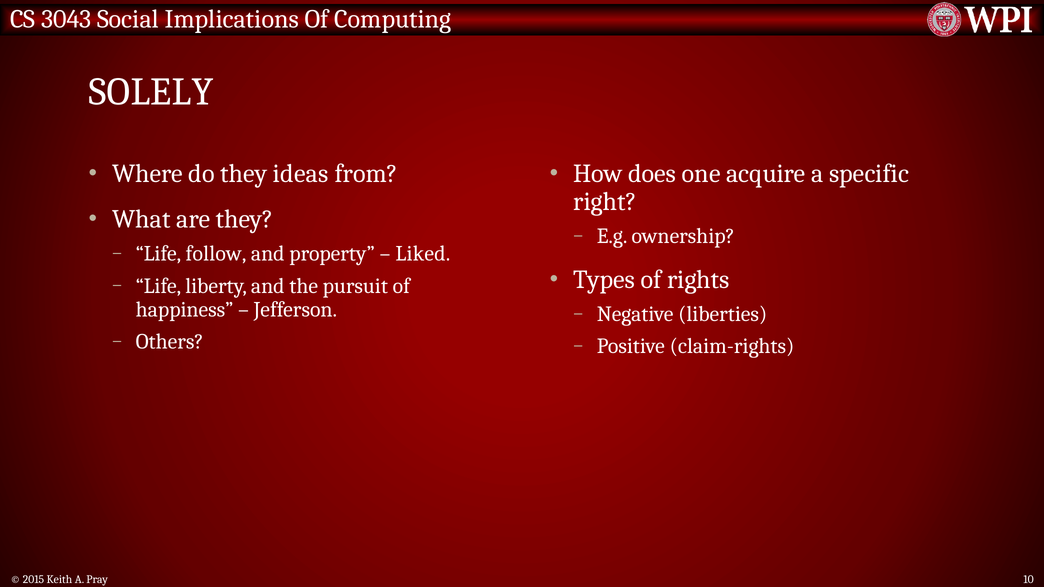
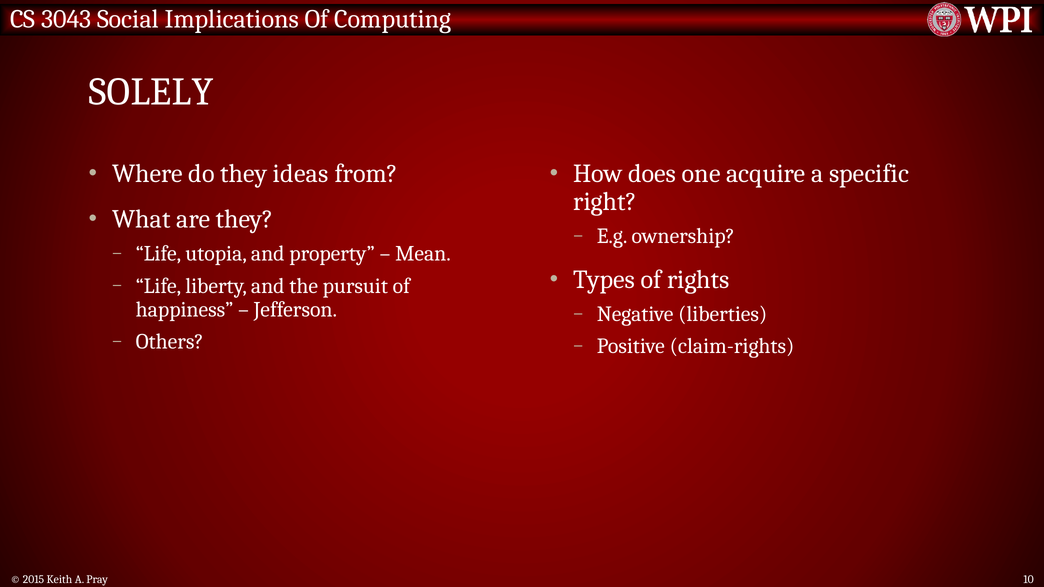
follow: follow -> utopia
Liked: Liked -> Mean
